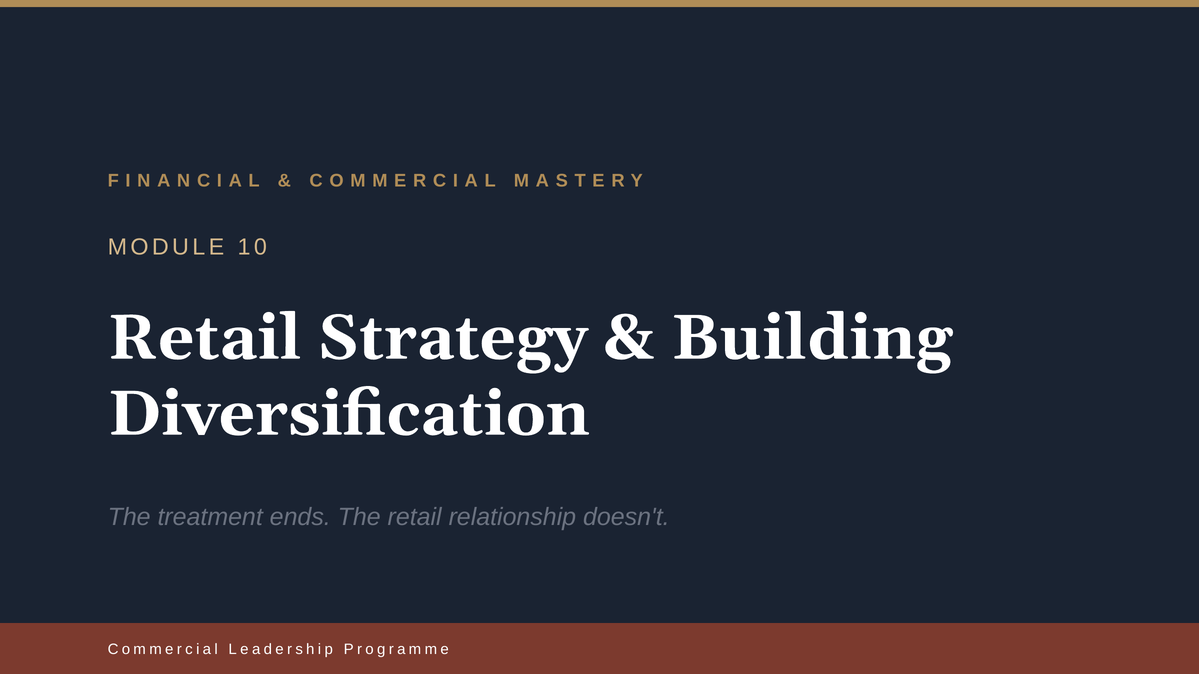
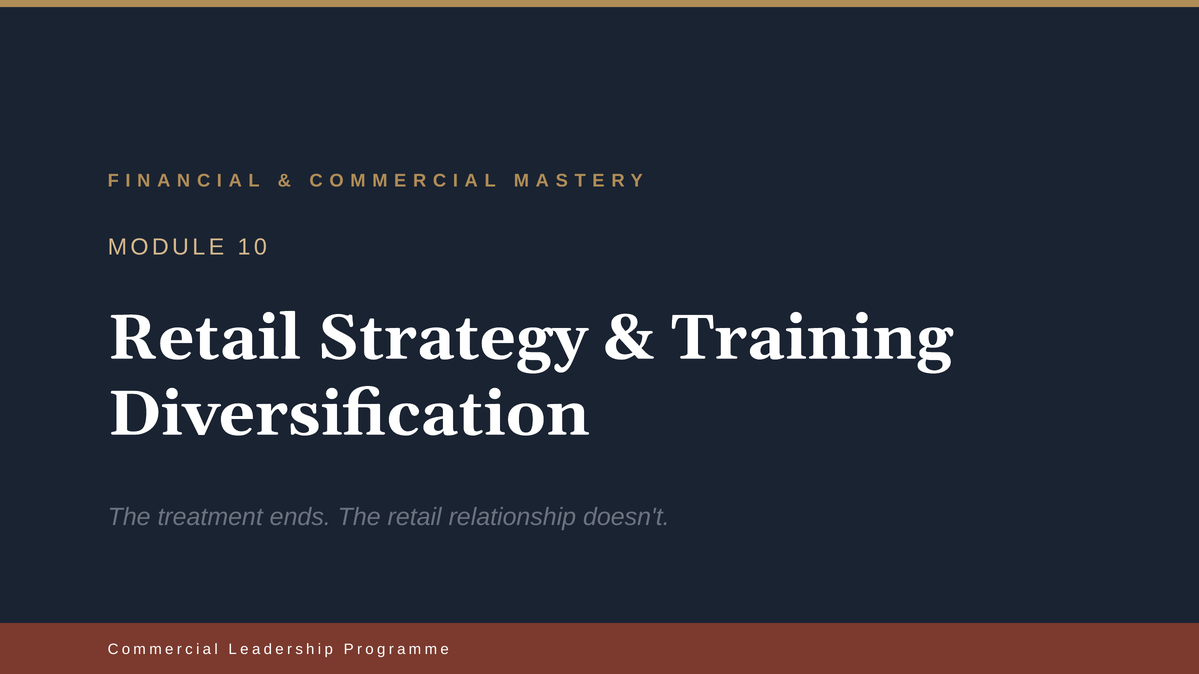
Building: Building -> Training
